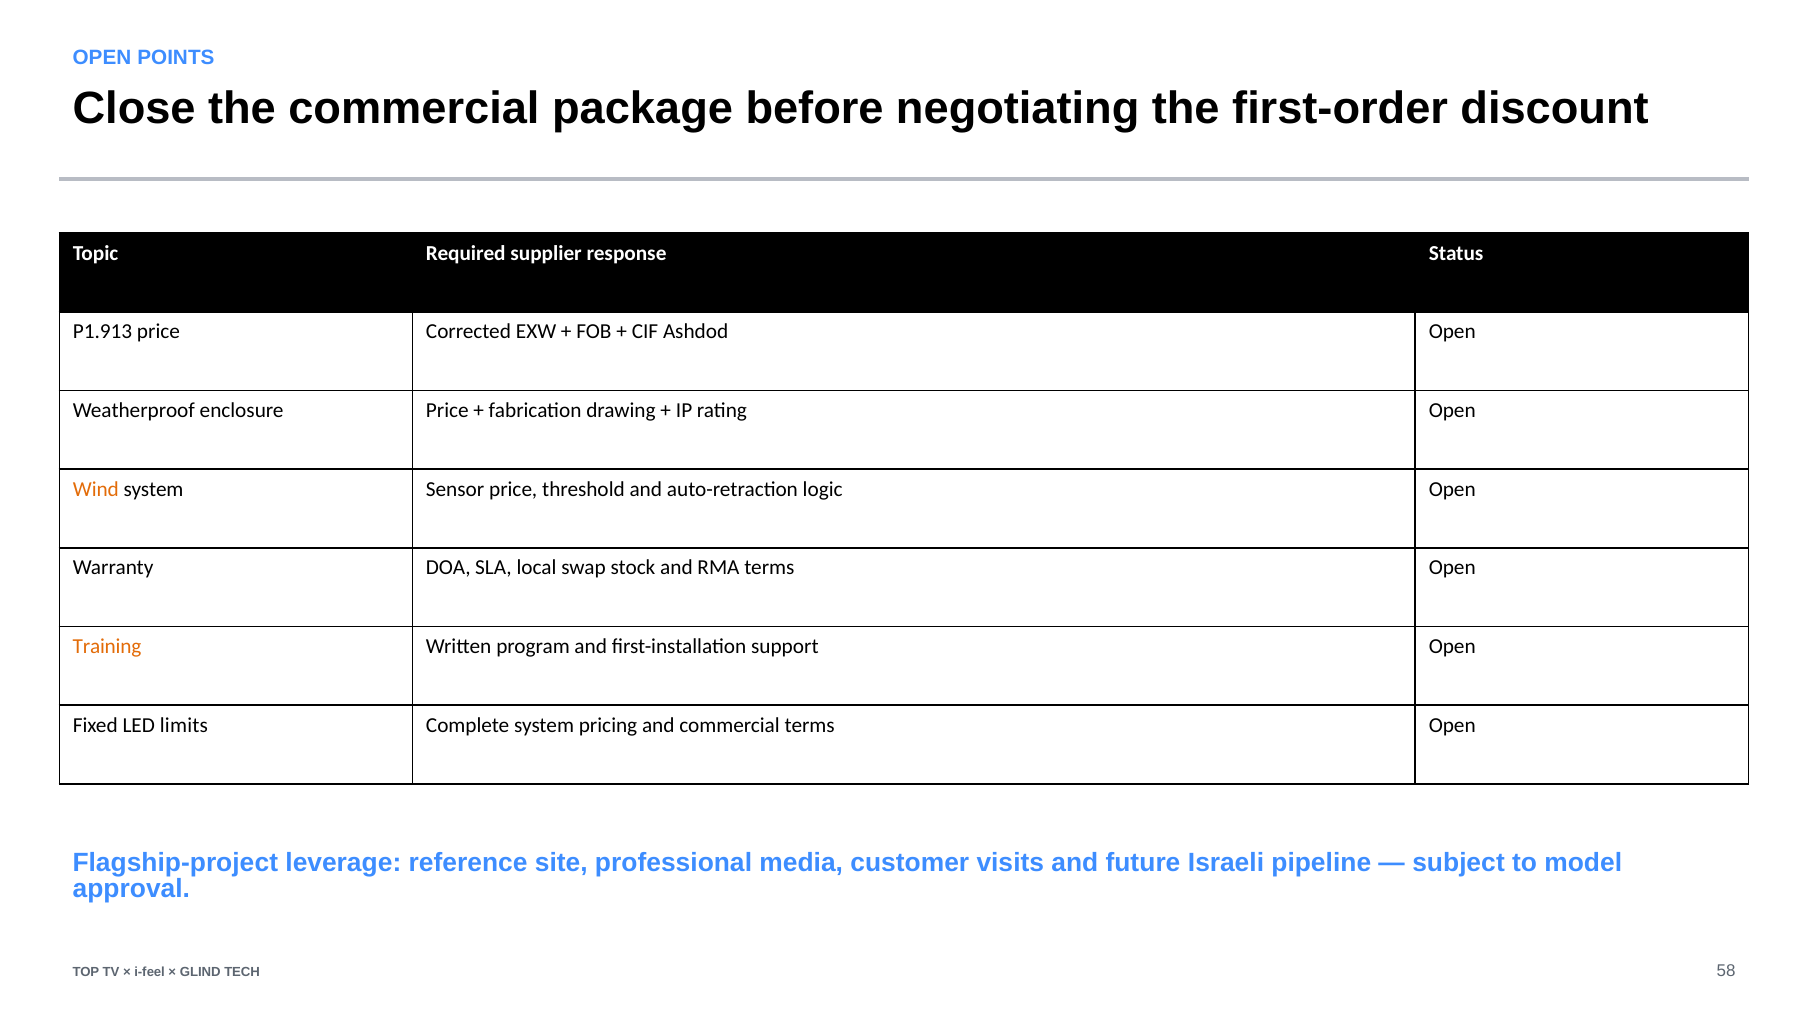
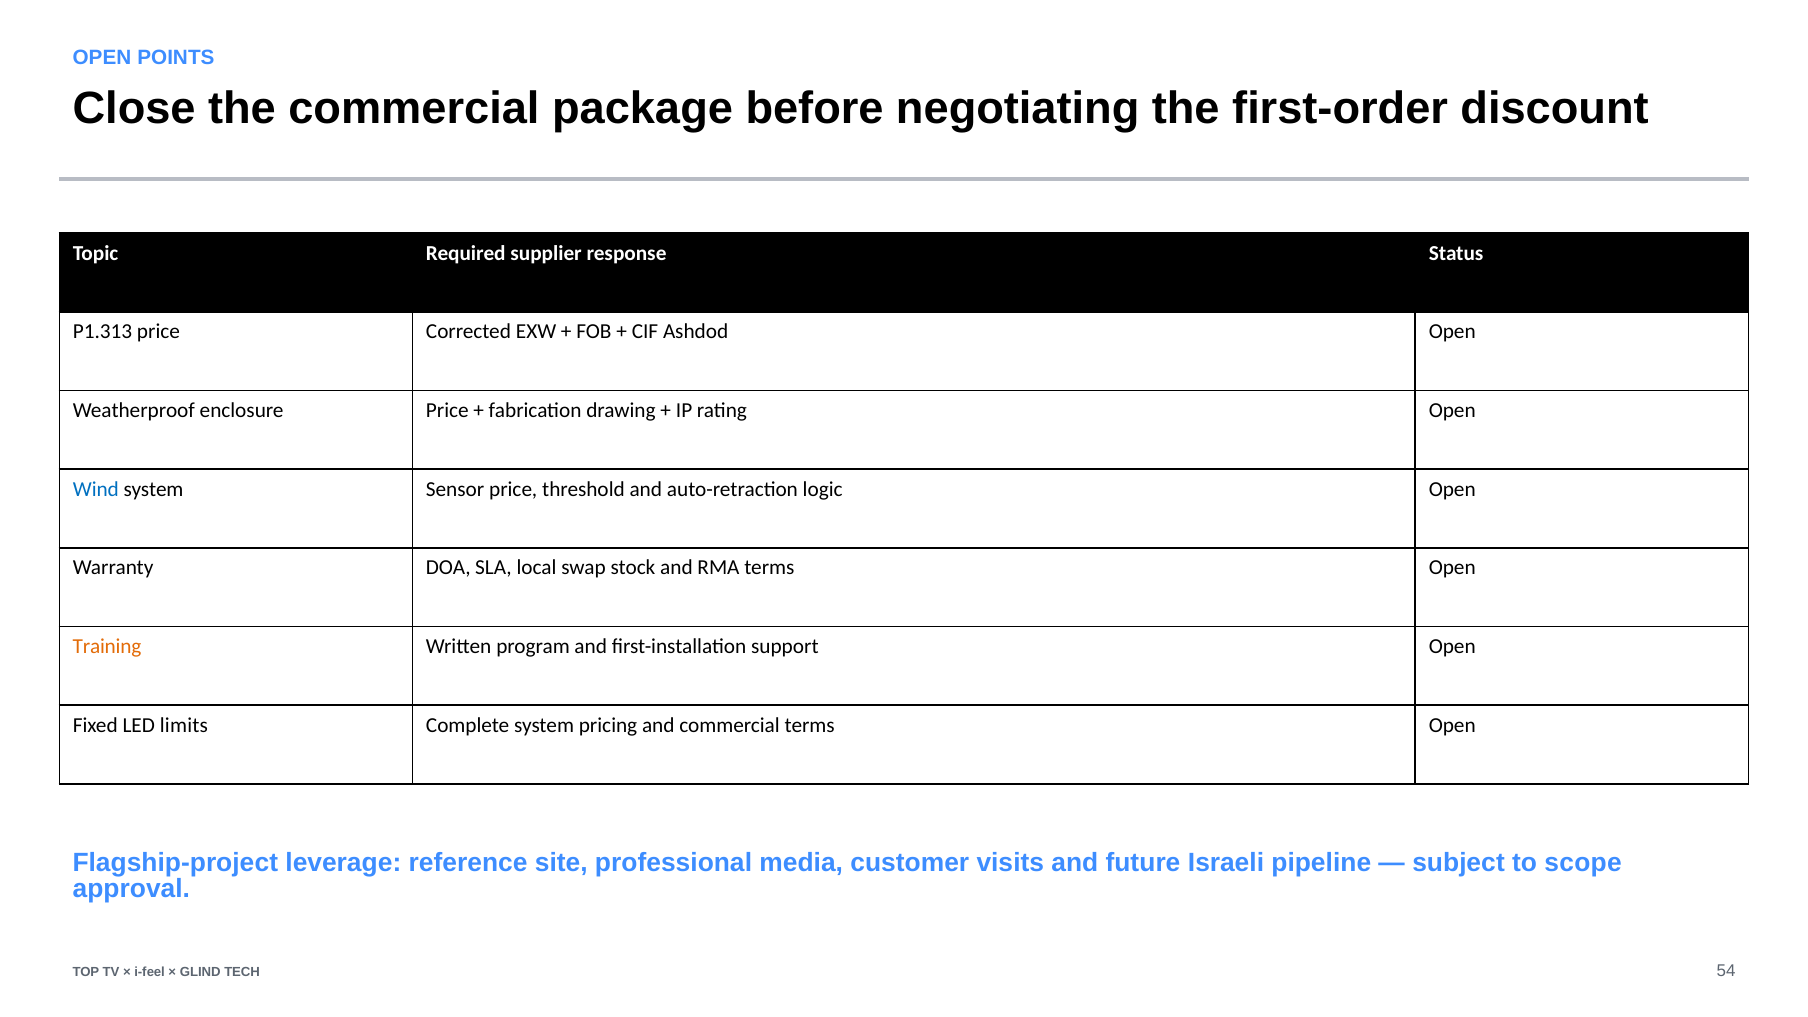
P1.913: P1.913 -> P1.313
Wind colour: orange -> blue
model: model -> scope
58: 58 -> 54
